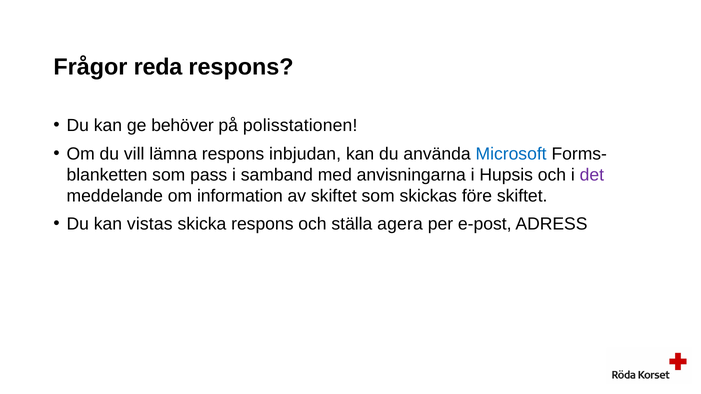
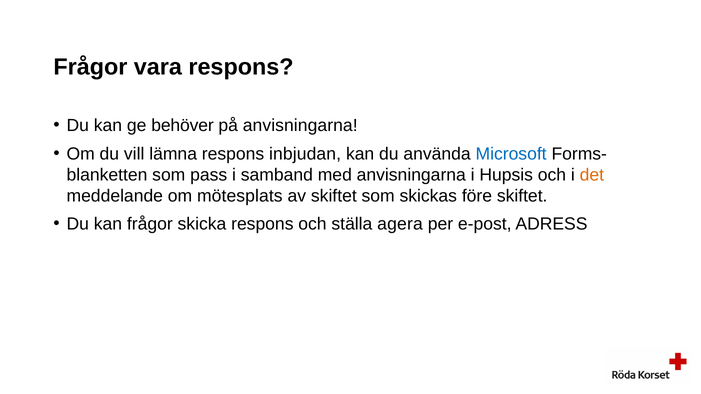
reda: reda -> vara
på polisstationen: polisstationen -> anvisningarna
det colour: purple -> orange
information: information -> mötesplats
kan vistas: vistas -> frågor
